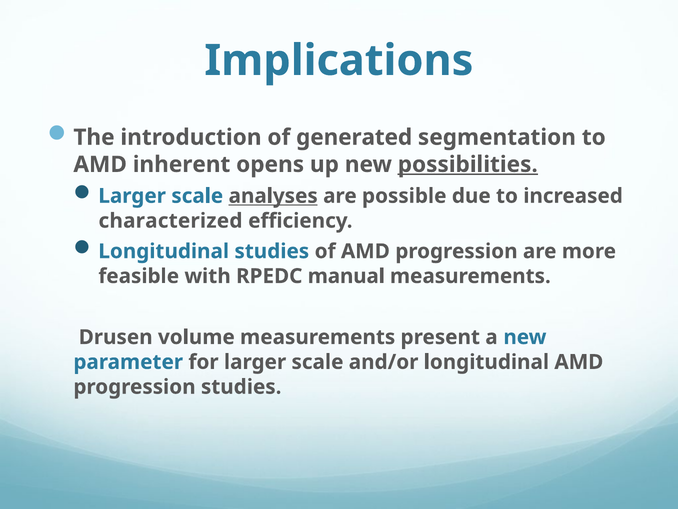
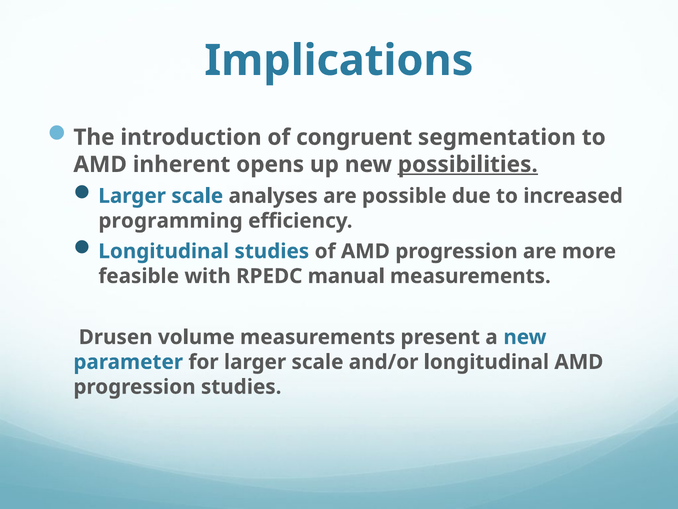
generated: generated -> congruent
analyses underline: present -> none
characterized: characterized -> programming
